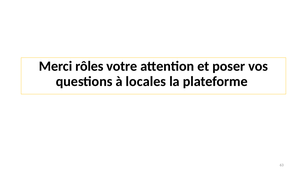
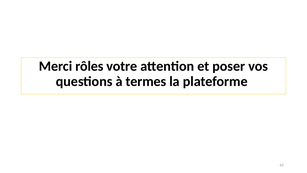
locales: locales -> termes
